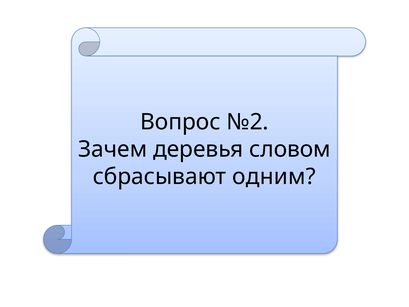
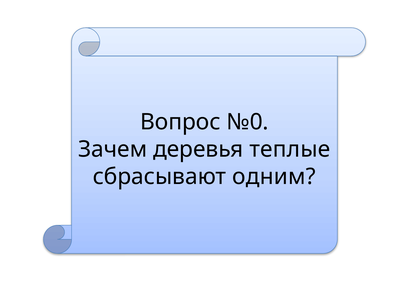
№2: №2 -> №0
словом: словом -> теплые
